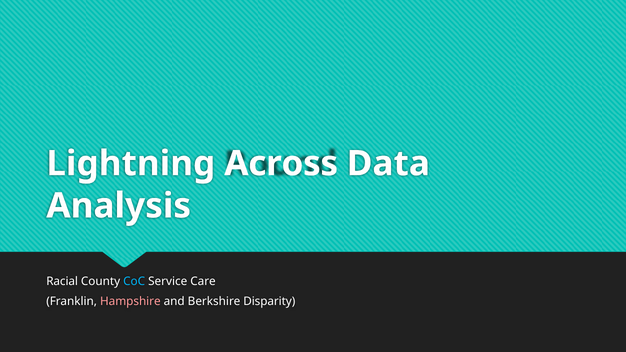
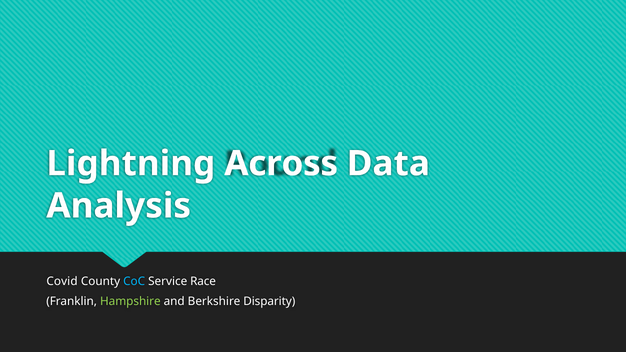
Racial: Racial -> Covid
Care: Care -> Race
Hampshire colour: pink -> light green
